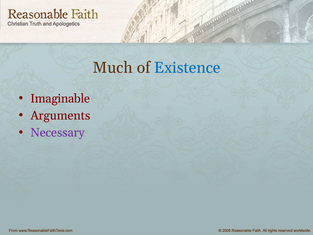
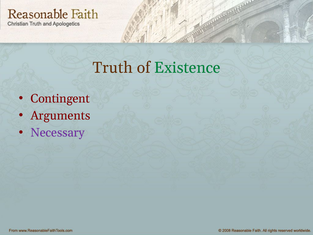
Much: Much -> Truth
Existence colour: blue -> green
Imaginable: Imaginable -> Contingent
